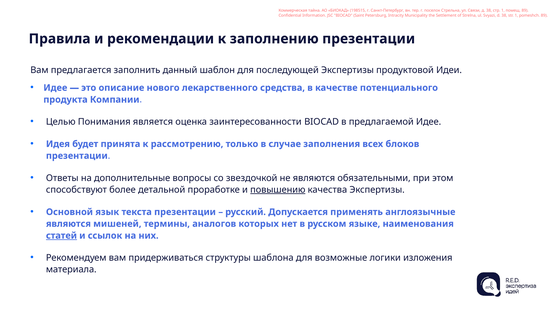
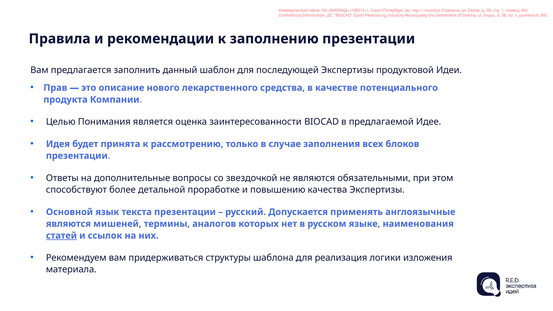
Идее at (55, 88): Идее -> Прав
повышению underline: present -> none
возможные: возможные -> реализация
